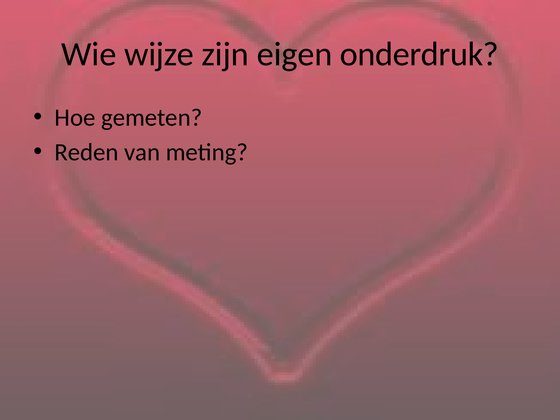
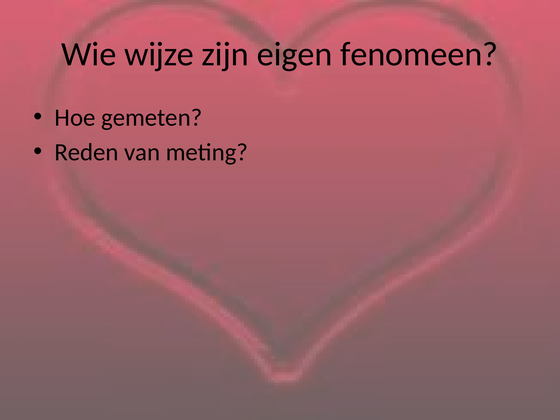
onderdruk: onderdruk -> fenomeen
